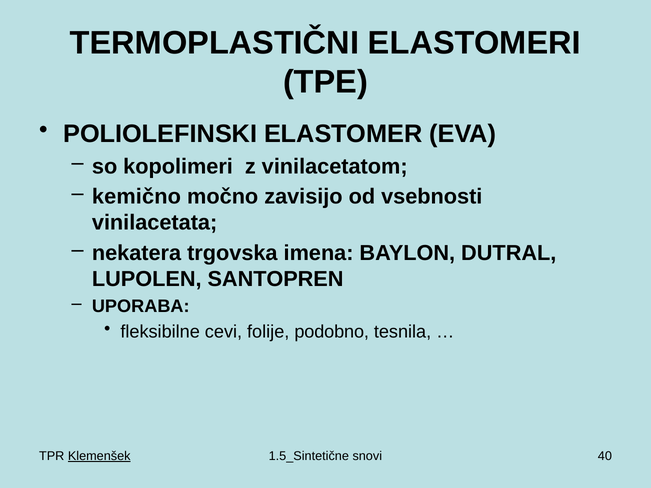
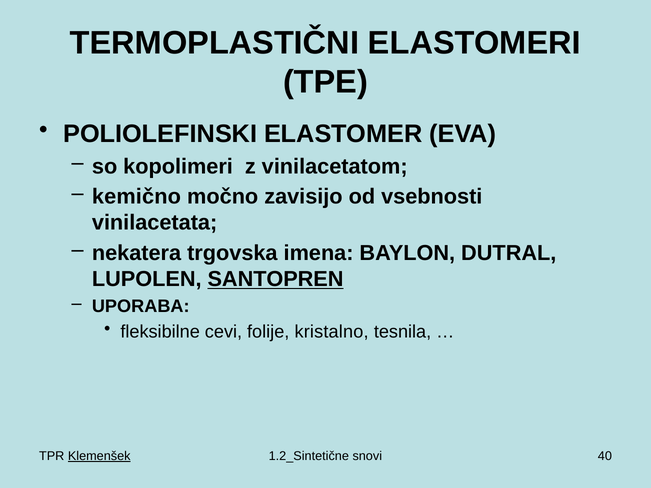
SANTOPREN underline: none -> present
podobno: podobno -> kristalno
1.5_Sintetične: 1.5_Sintetične -> 1.2_Sintetične
